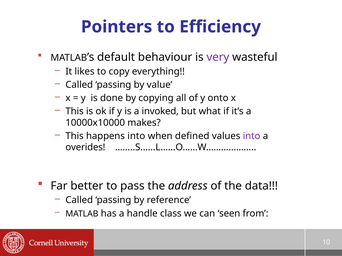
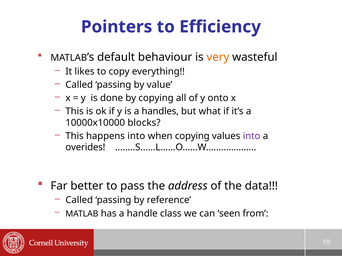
very colour: purple -> orange
invoked: invoked -> handles
makes: makes -> blocks
when defined: defined -> copying
